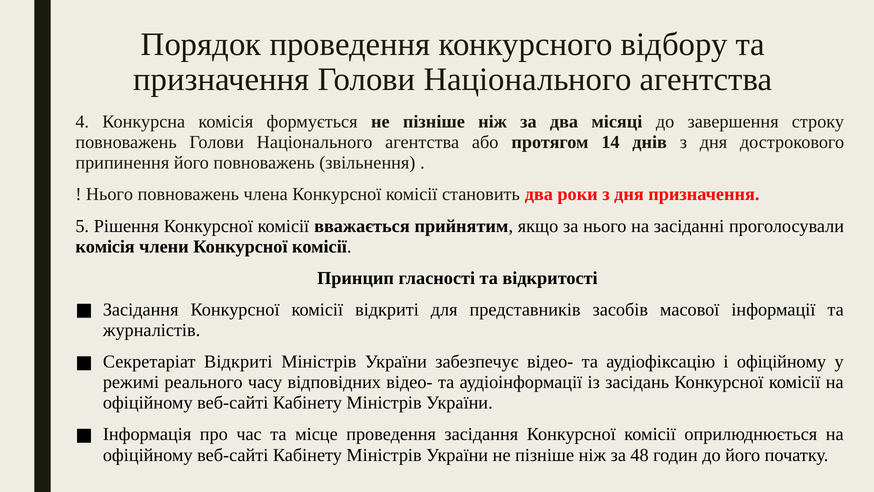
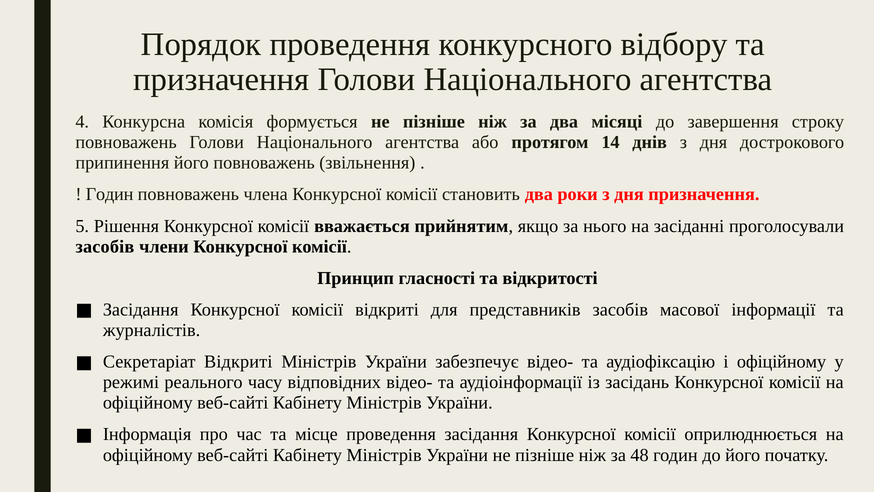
Нього at (109, 194): Нього -> Годин
комісія at (105, 246): комісія -> засобів
